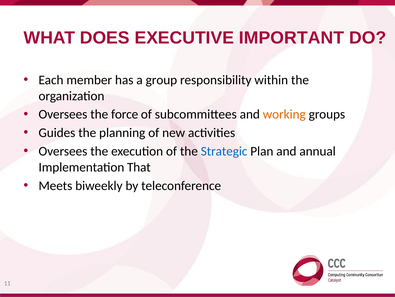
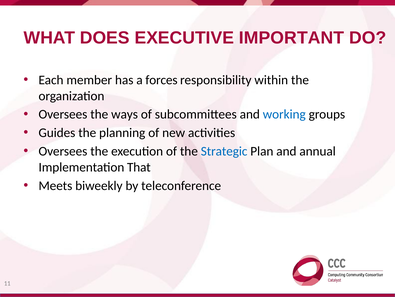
group: group -> forces
force: force -> ways
working colour: orange -> blue
